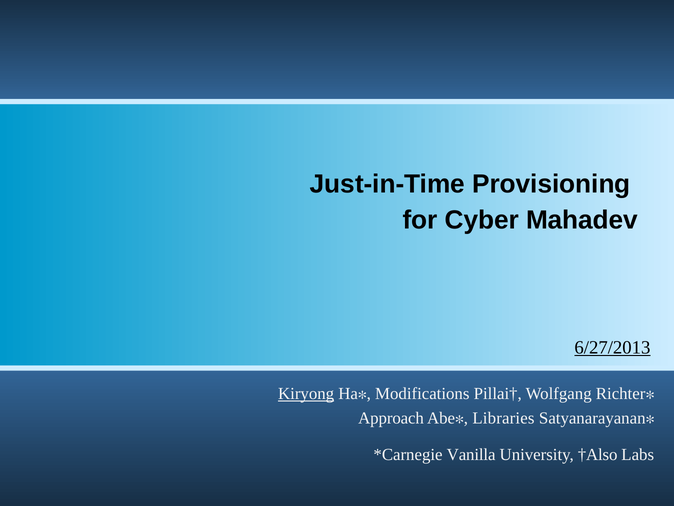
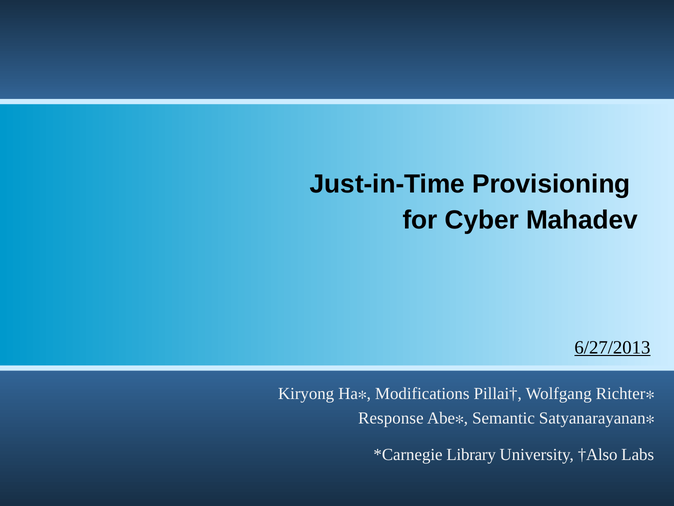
Kiryong underline: present -> none
Approach: Approach -> Response
Libraries: Libraries -> Semantic
Vanilla: Vanilla -> Library
